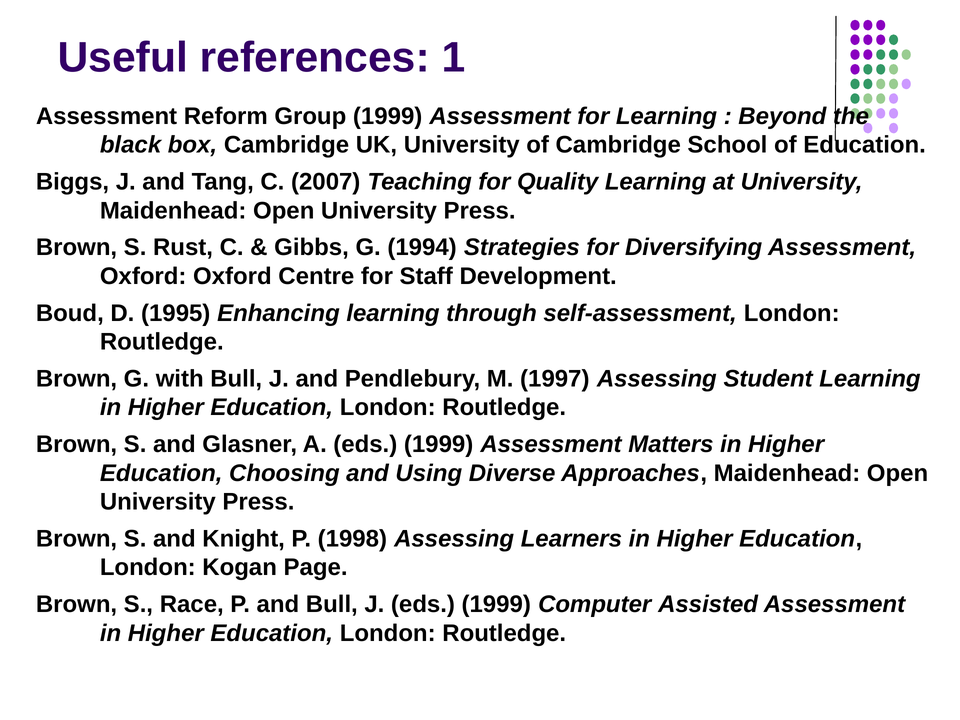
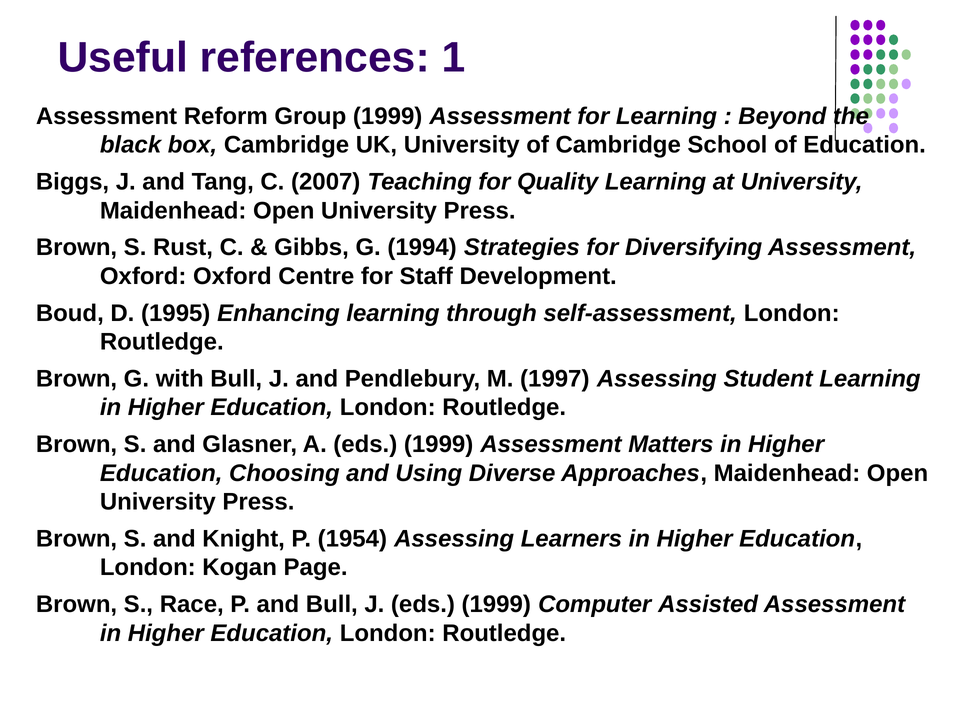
1998: 1998 -> 1954
